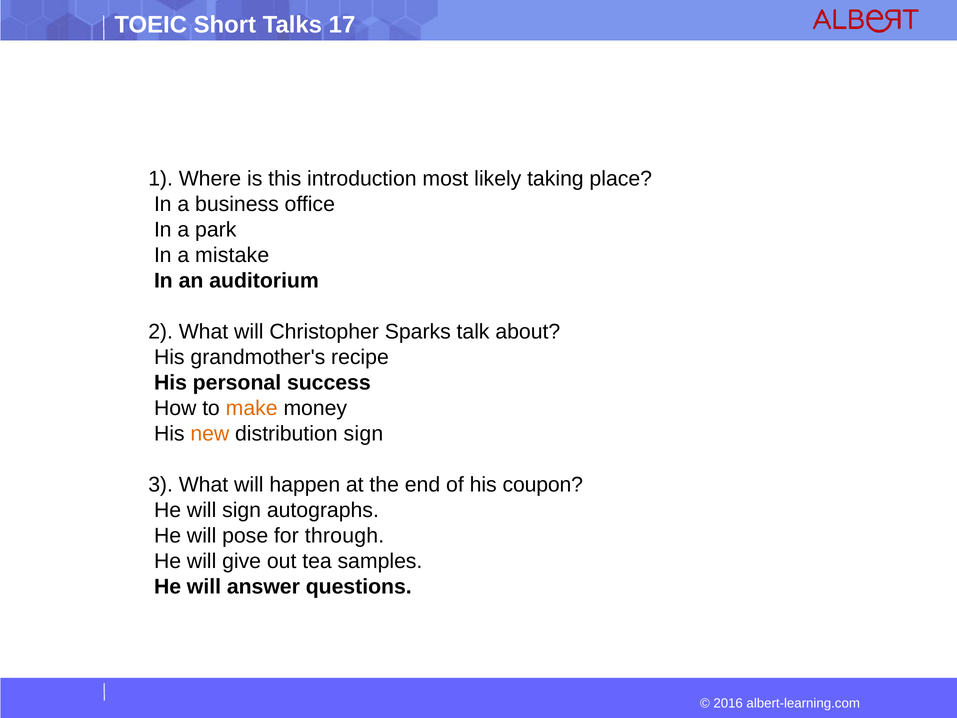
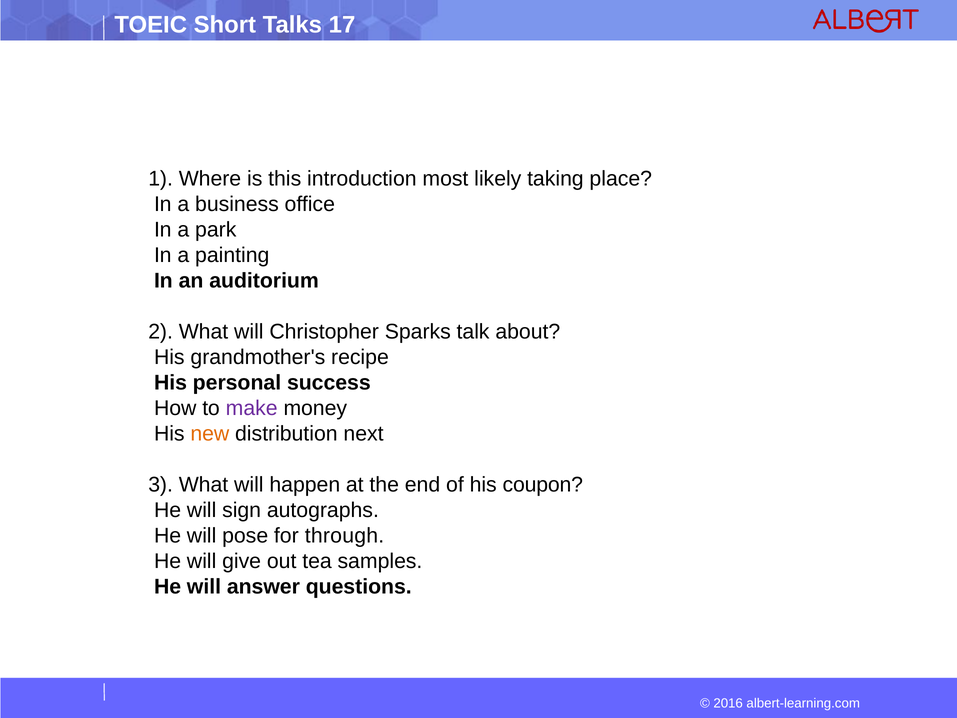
mistake: mistake -> painting
make colour: orange -> purple
distribution sign: sign -> next
